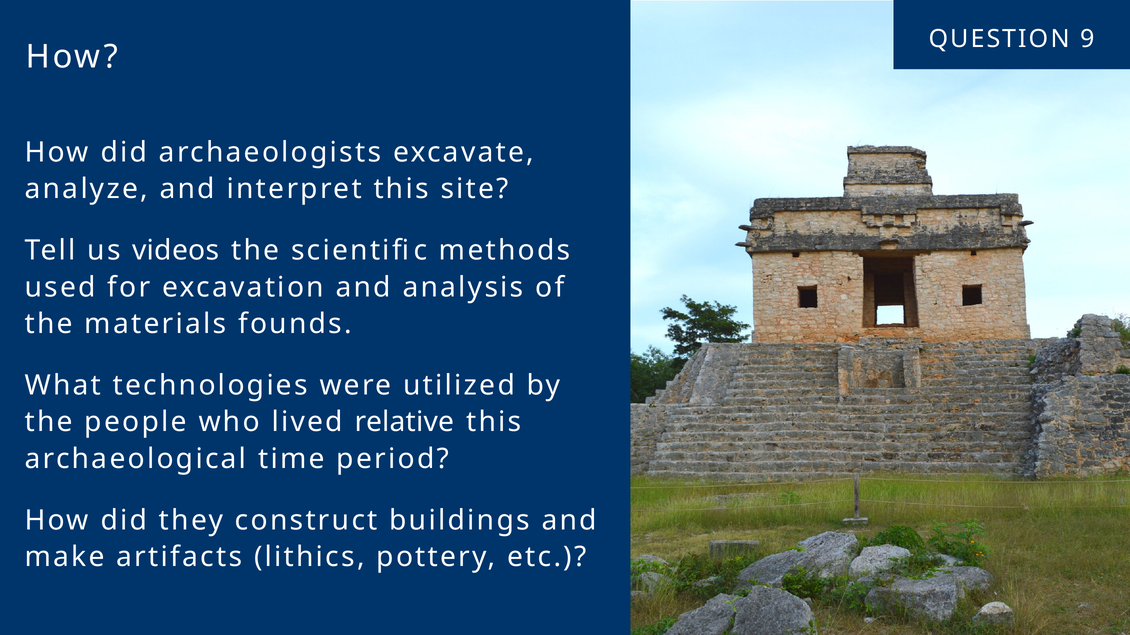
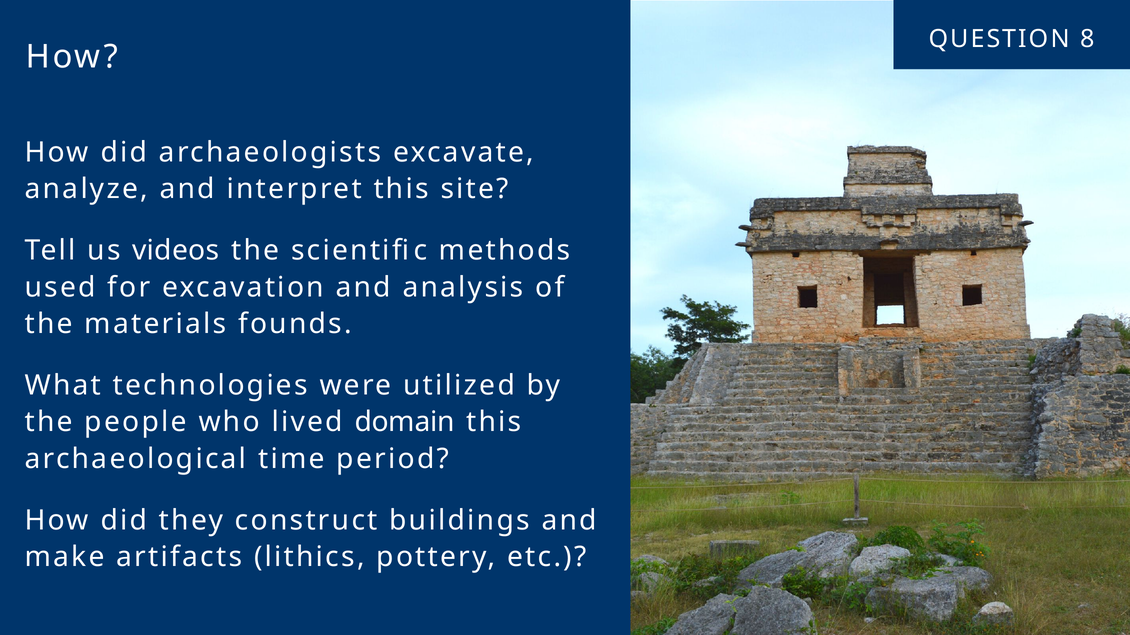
9: 9 -> 8
relative: relative -> domain
